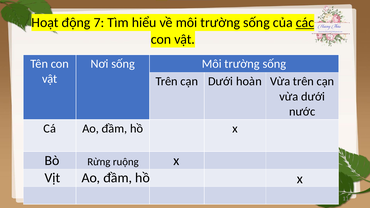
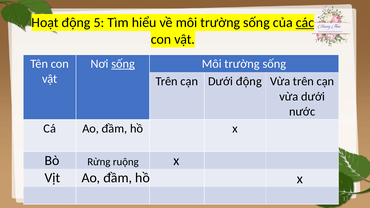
7: 7 -> 5
sống at (123, 64) underline: none -> present
Dưới hoàn: hoàn -> động
